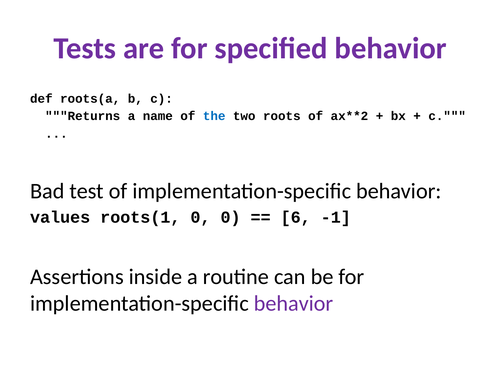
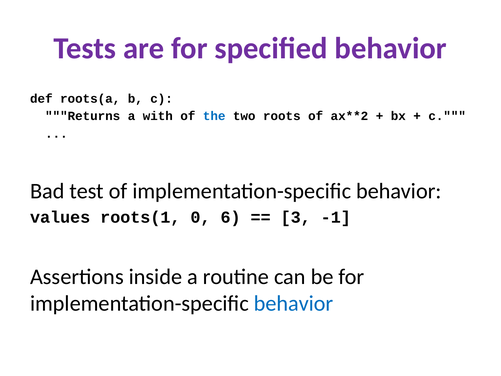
name: name -> with
0 0: 0 -> 6
6: 6 -> 3
behavior at (294, 303) colour: purple -> blue
